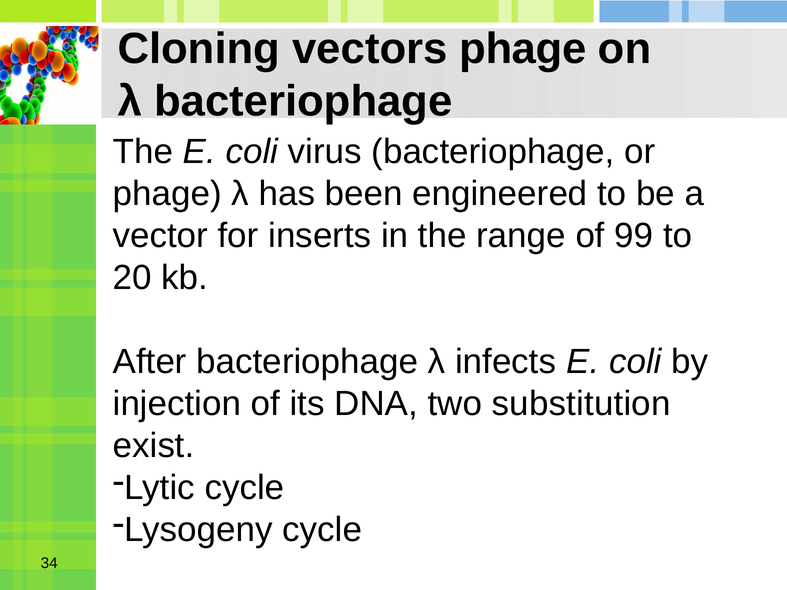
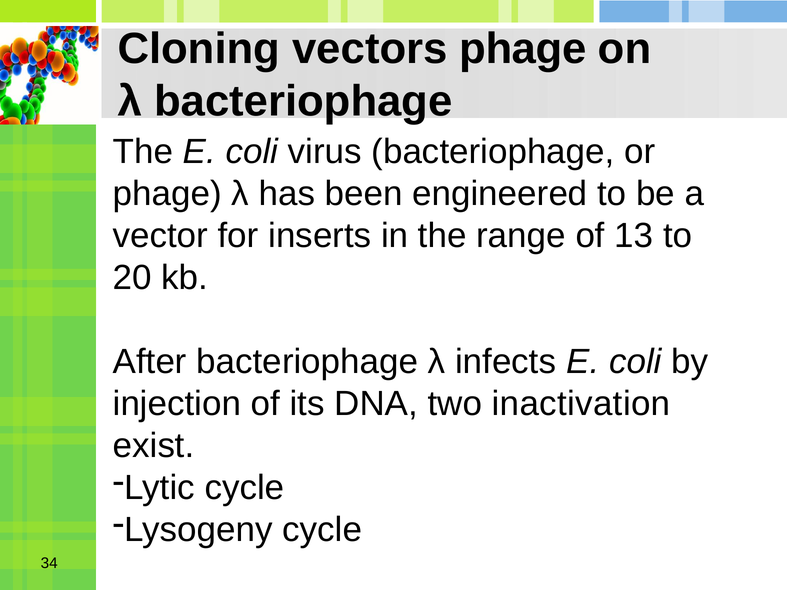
99: 99 -> 13
substitution: substitution -> inactivation
